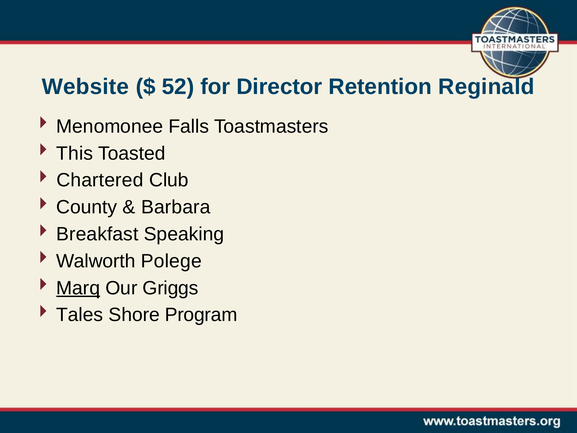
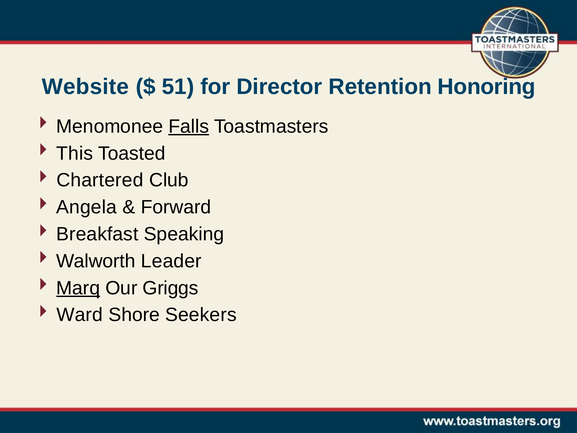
52: 52 -> 51
Reginald: Reginald -> Honoring
Falls underline: none -> present
County: County -> Angela
Barbara: Barbara -> Forward
Polege: Polege -> Leader
Tales: Tales -> Ward
Program: Program -> Seekers
